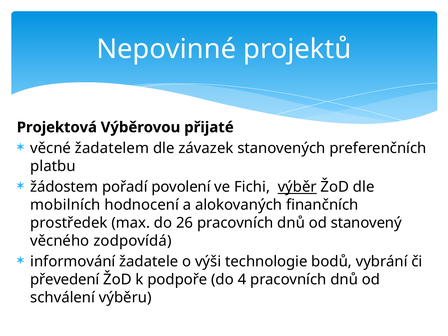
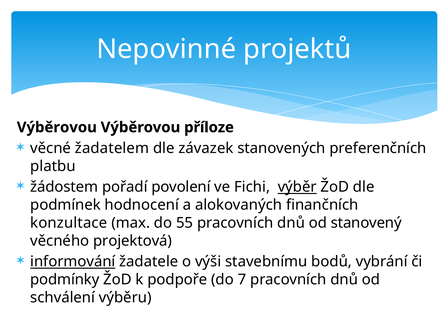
Projektová at (57, 127): Projektová -> Výběrovou
přijaté: přijaté -> příloze
mobilních: mobilních -> podmínek
prostředek: prostředek -> konzultace
26: 26 -> 55
zodpovídá: zodpovídá -> projektová
informování underline: none -> present
technologie: technologie -> stavebnímu
převedení: převedení -> podmínky
4: 4 -> 7
